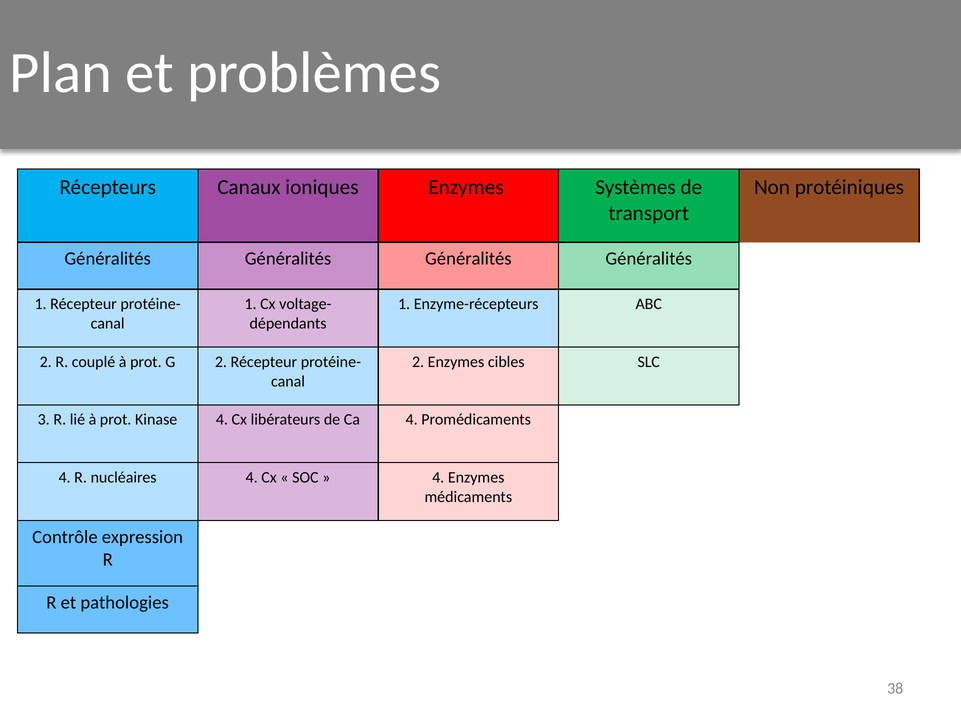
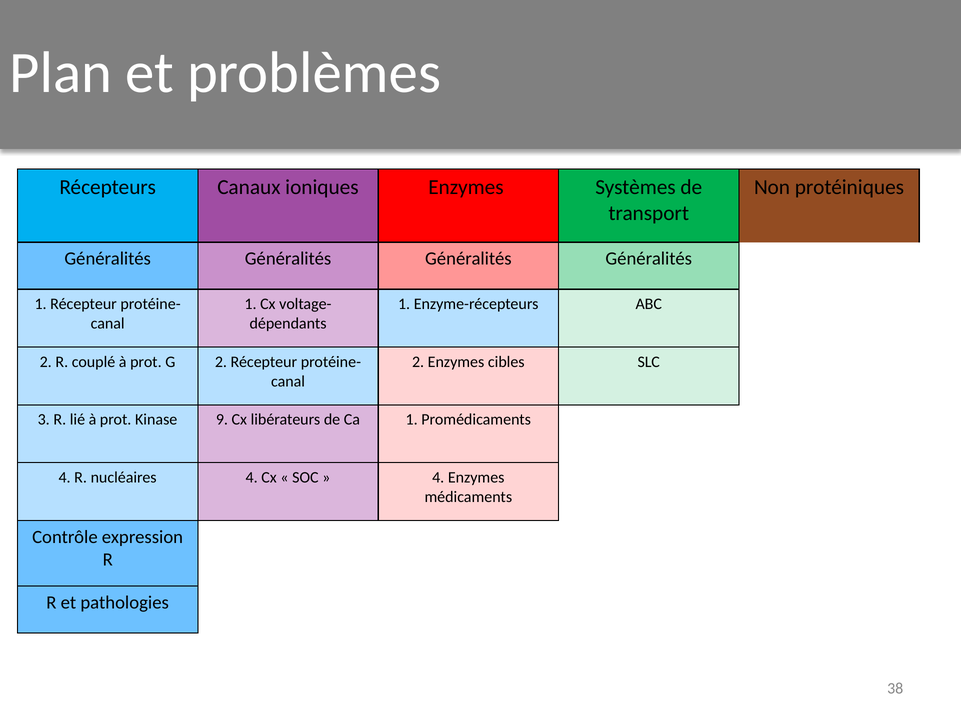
Kinase 4: 4 -> 9
Ca 4: 4 -> 1
